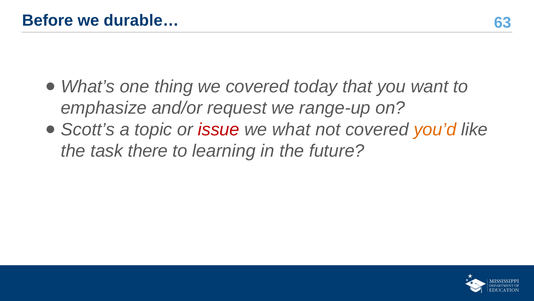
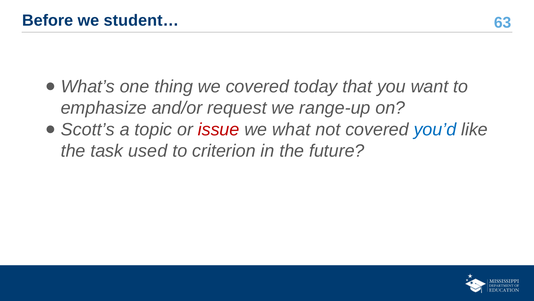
durable…: durable… -> student…
you’d colour: orange -> blue
there: there -> used
learning: learning -> criterion
